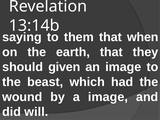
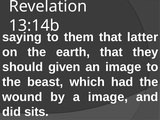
when: when -> latter
will: will -> sits
